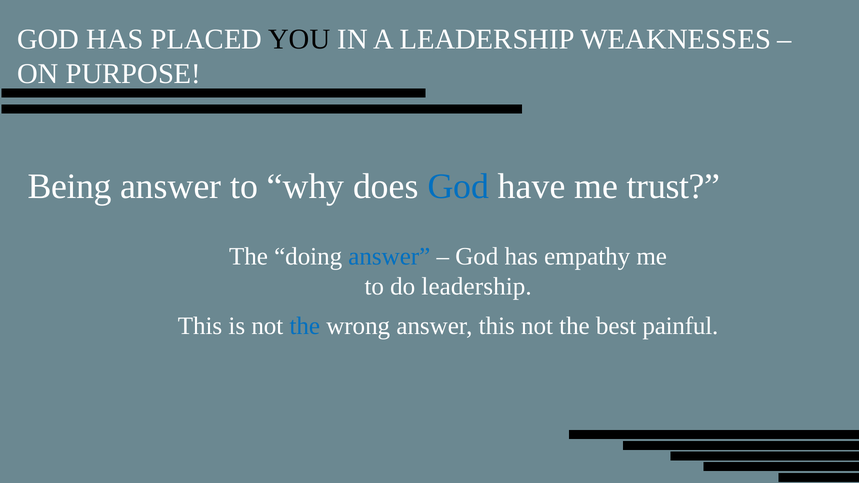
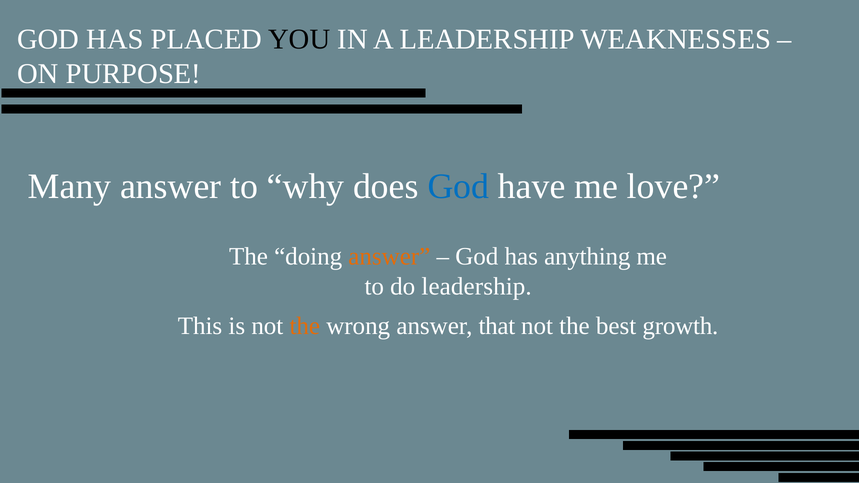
Being: Being -> Many
trust: trust -> love
answer at (389, 257) colour: blue -> orange
empathy: empathy -> anything
the at (305, 326) colour: blue -> orange
answer this: this -> that
painful: painful -> growth
